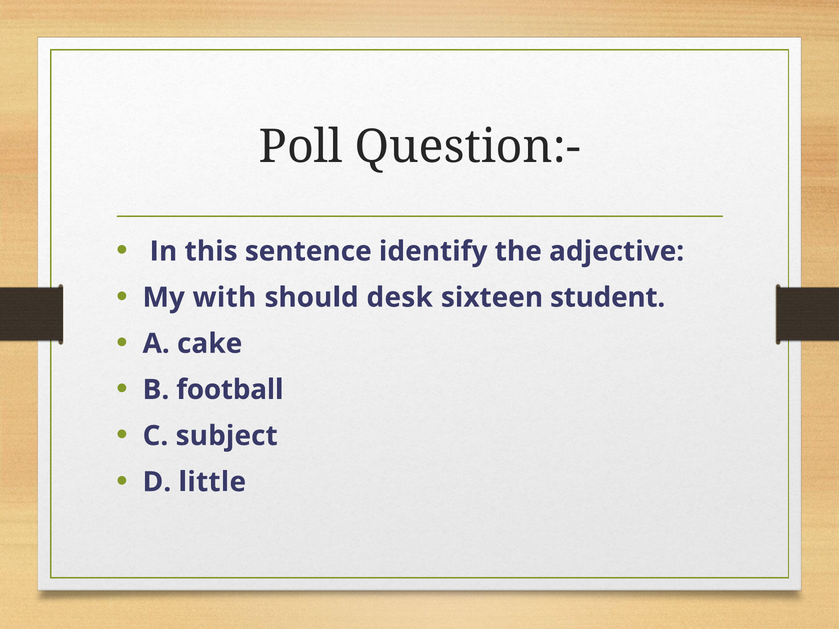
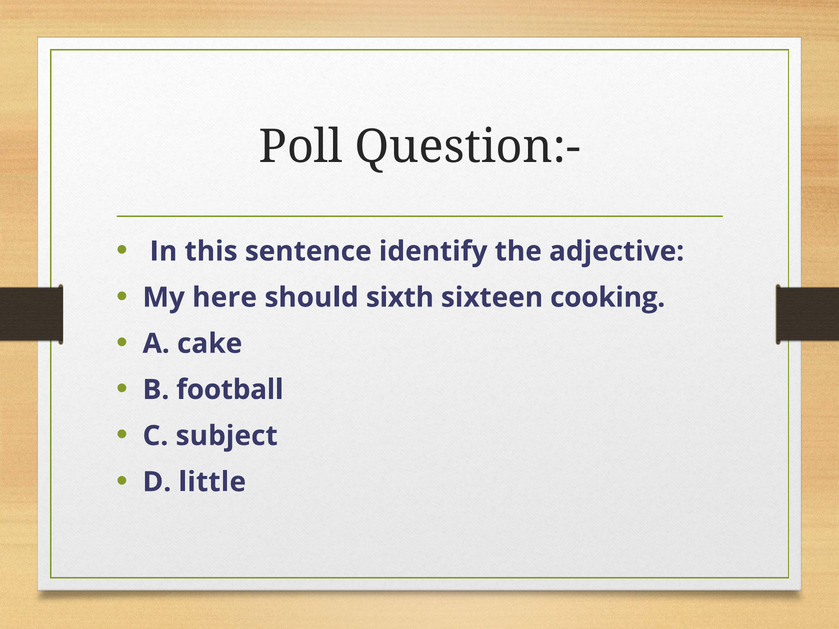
with: with -> here
desk: desk -> sixth
student: student -> cooking
